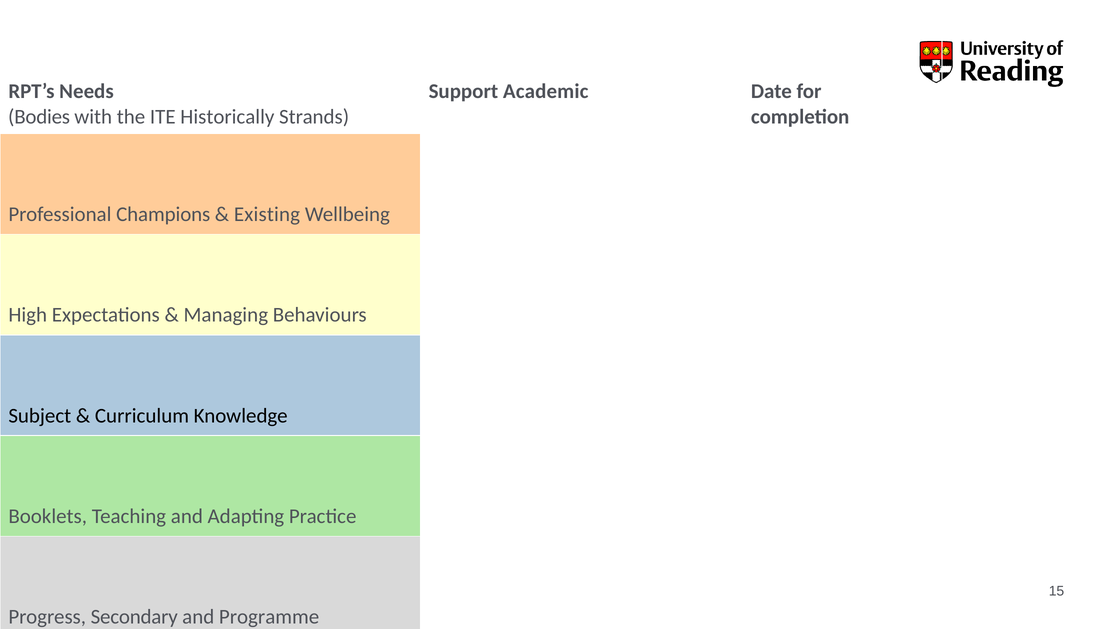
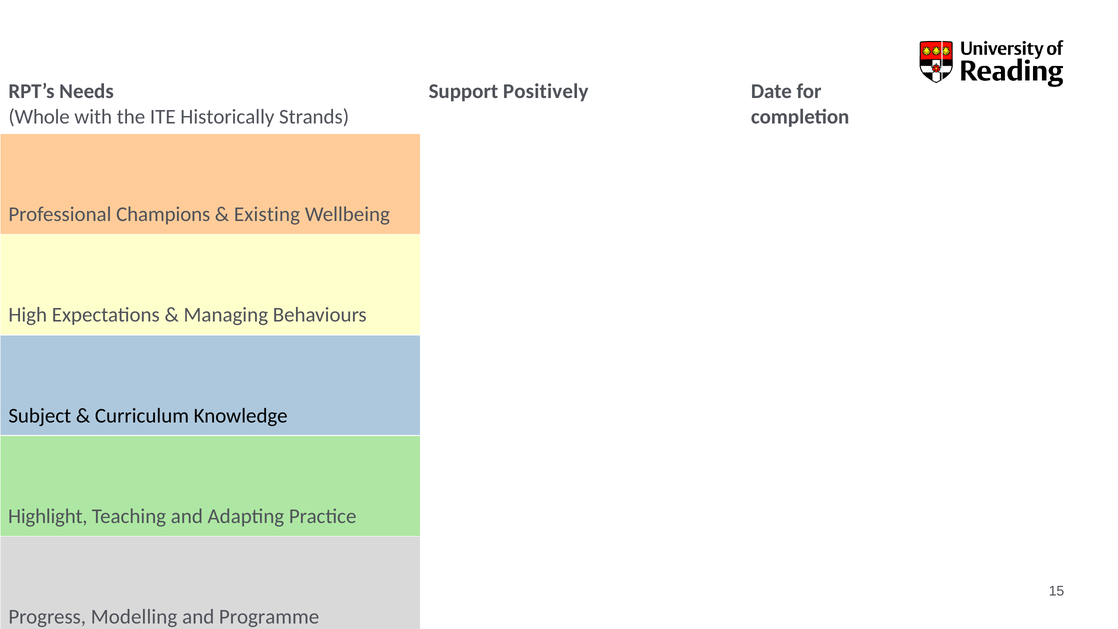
Academic: Academic -> Positively
Bodies: Bodies -> Whole
Booklets: Booklets -> Highlight
Secondary: Secondary -> Modelling
